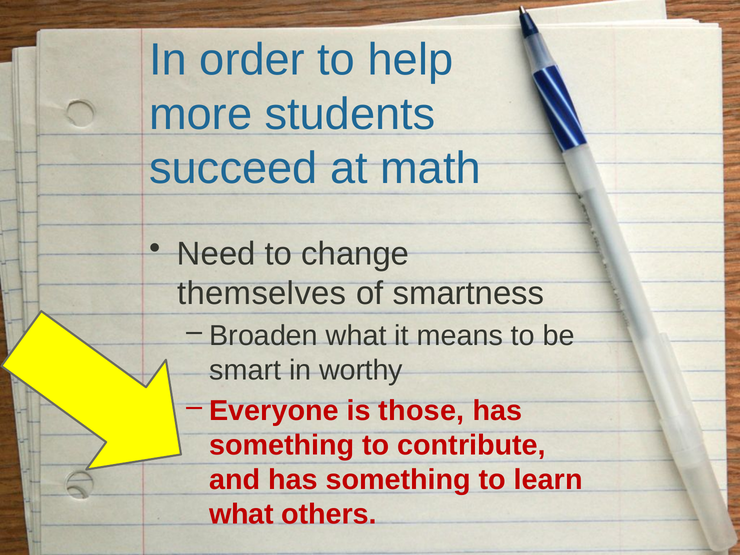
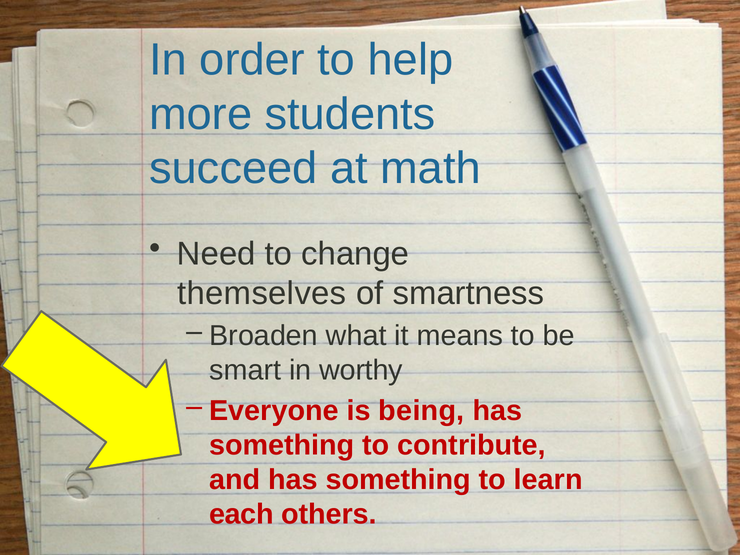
those: those -> being
what at (241, 514): what -> each
